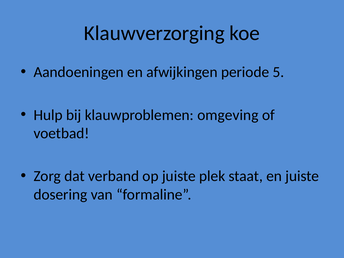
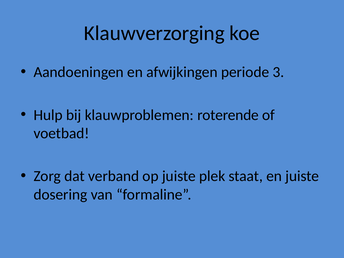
5: 5 -> 3
omgeving: omgeving -> roterende
